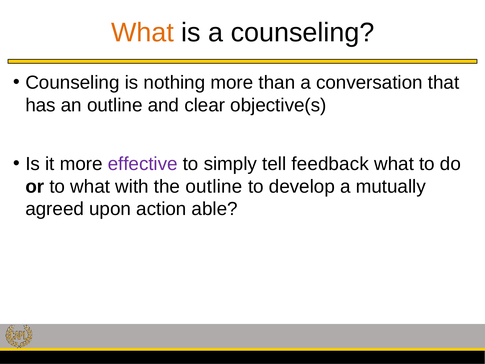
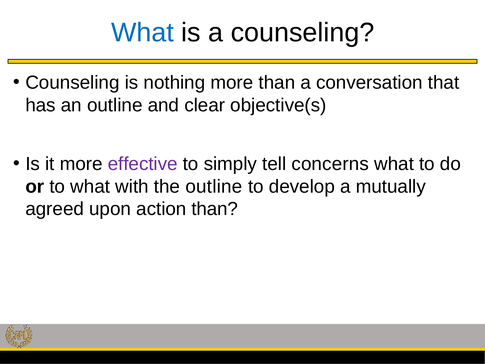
What at (142, 33) colour: orange -> blue
feedback: feedback -> concerns
action able: able -> than
